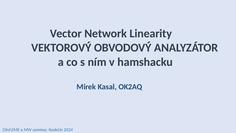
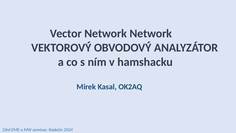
Network Linearity: Linearity -> Network
